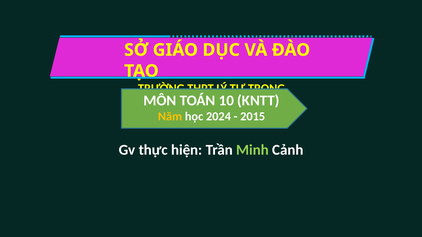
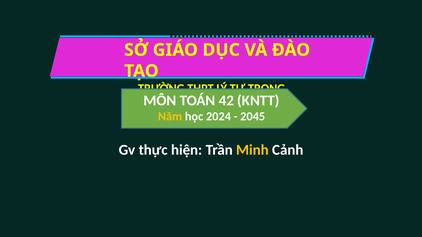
10: 10 -> 42
2015: 2015 -> 2045
Minh colour: light green -> yellow
